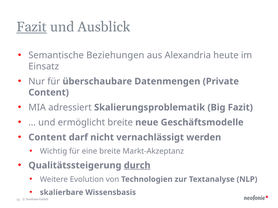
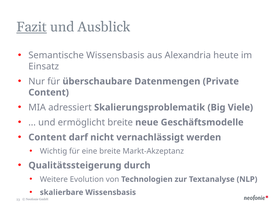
Semantische Beziehungen: Beziehungen -> Wissensbasis
Big Fazit: Fazit -> Viele
durch underline: present -> none
